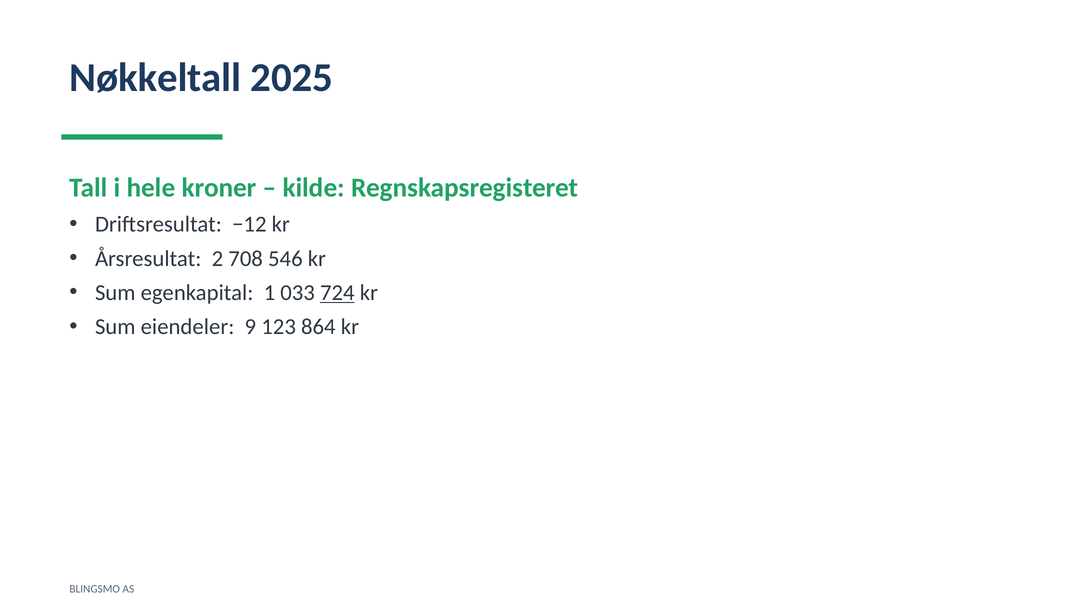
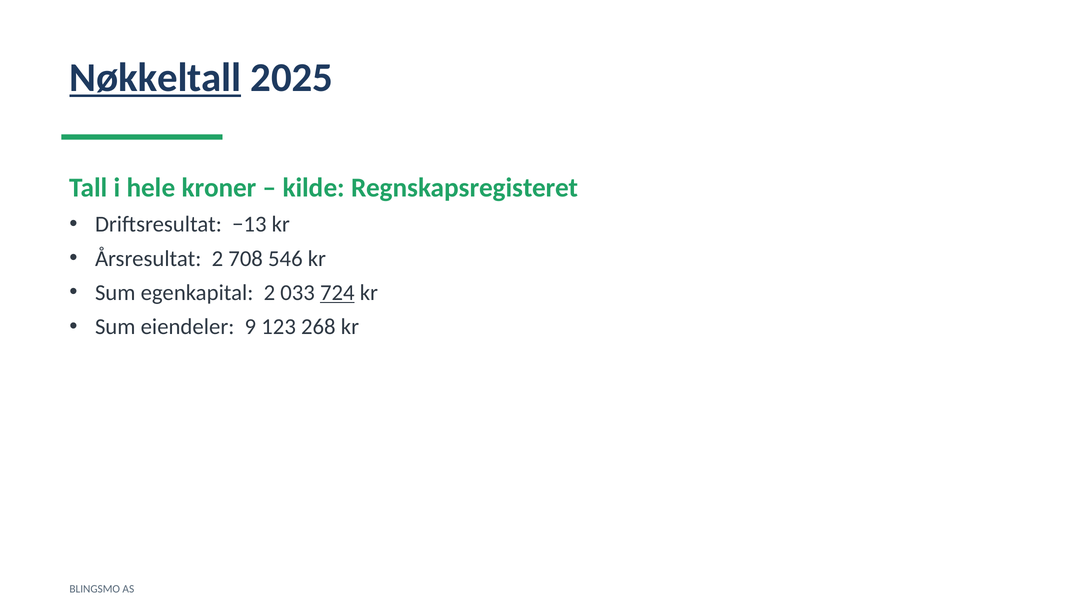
Nøkkeltall underline: none -> present
−12: −12 -> −13
egenkapital 1: 1 -> 2
864: 864 -> 268
